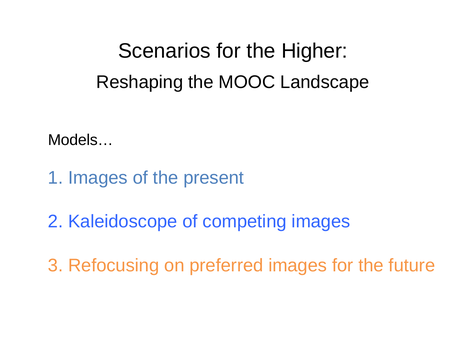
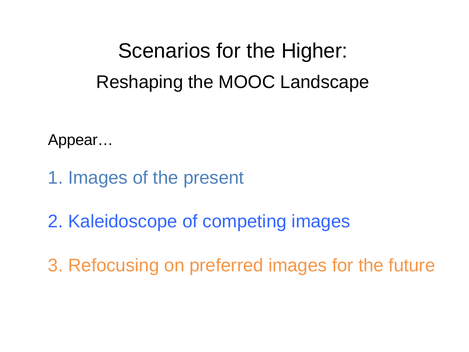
Models…: Models… -> Appear…
